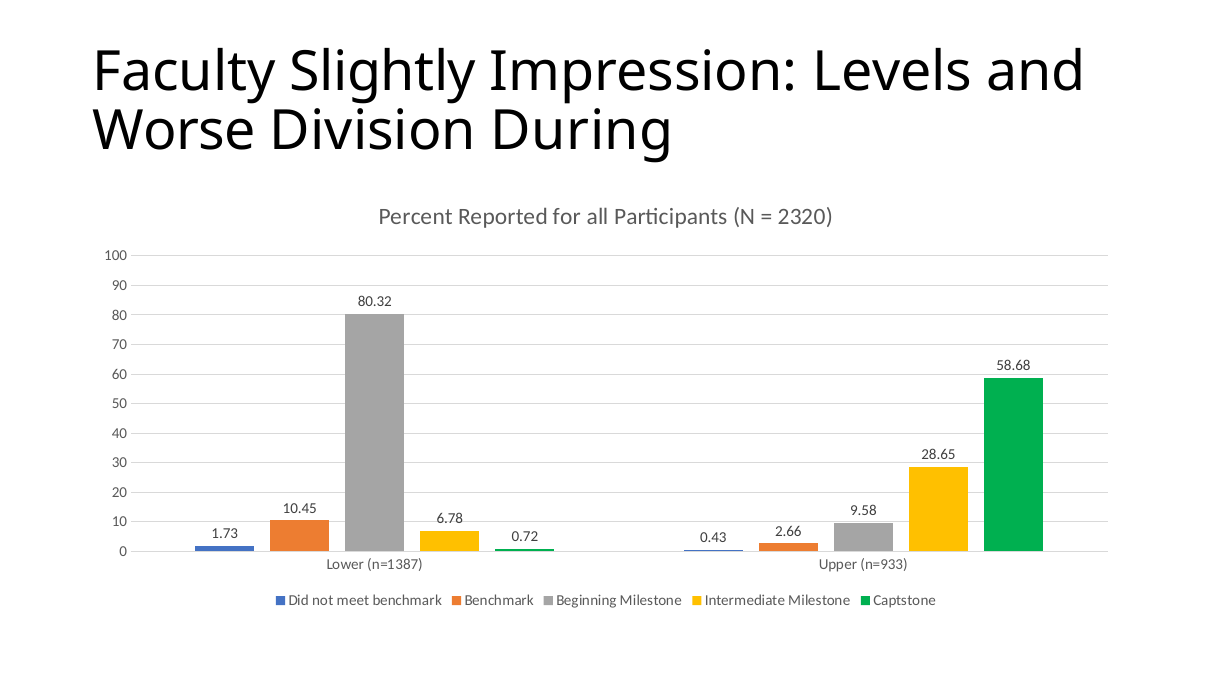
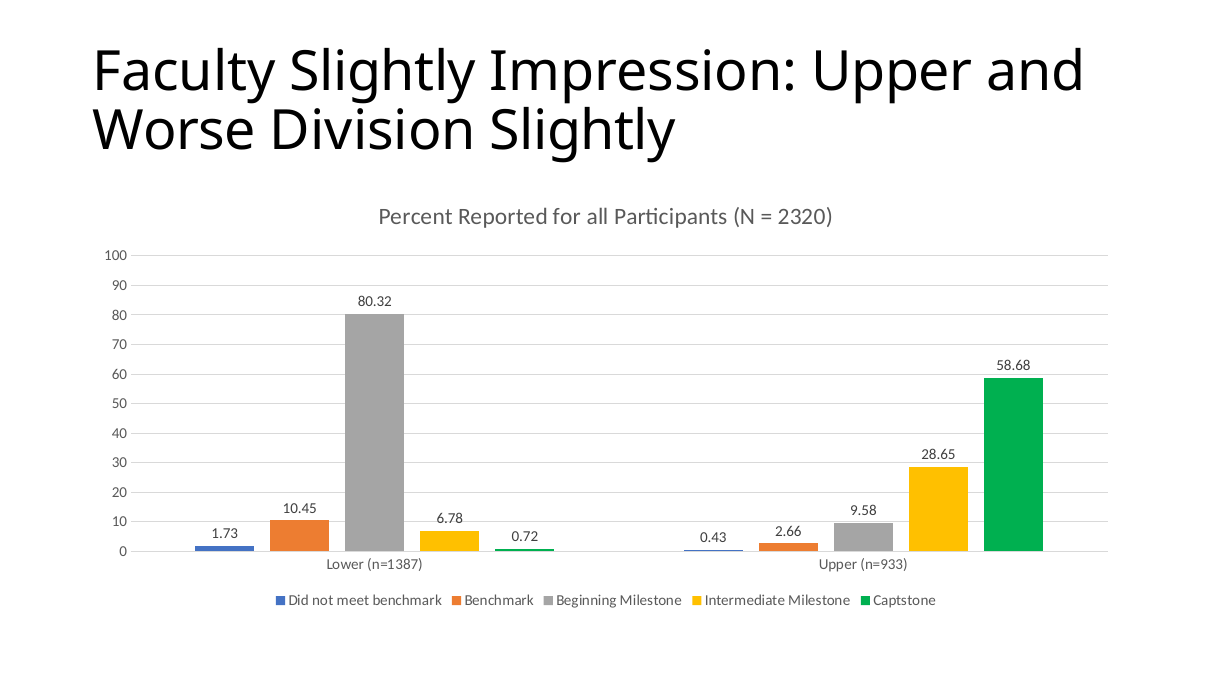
Impression Levels: Levels -> Upper
Division During: During -> Slightly
